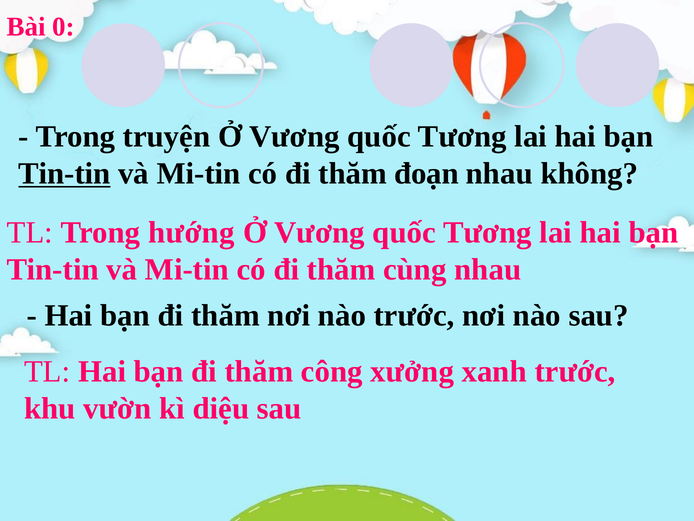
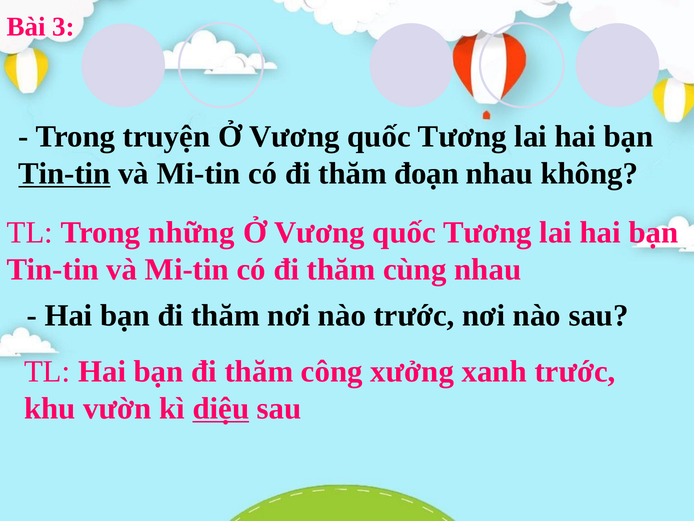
0: 0 -> 3
hướng: hướng -> những
diệu underline: none -> present
